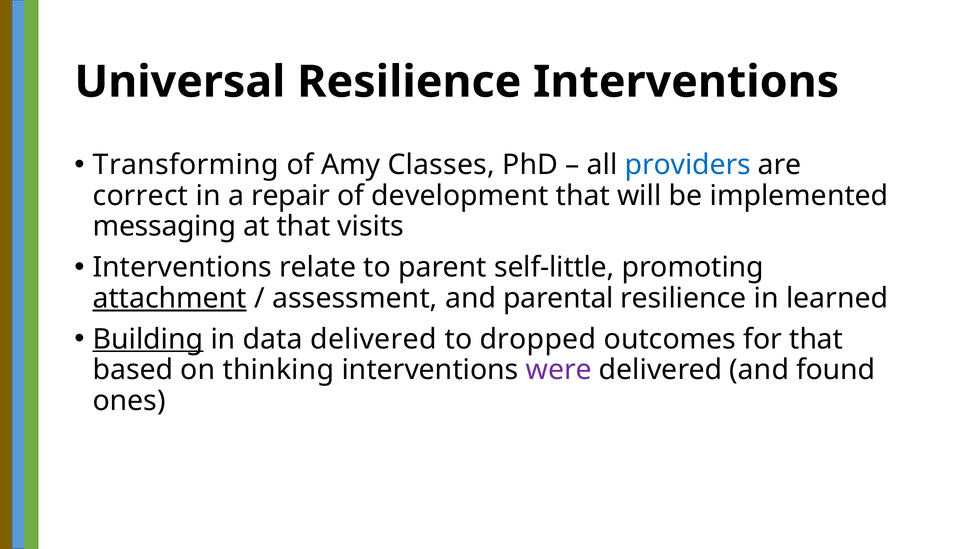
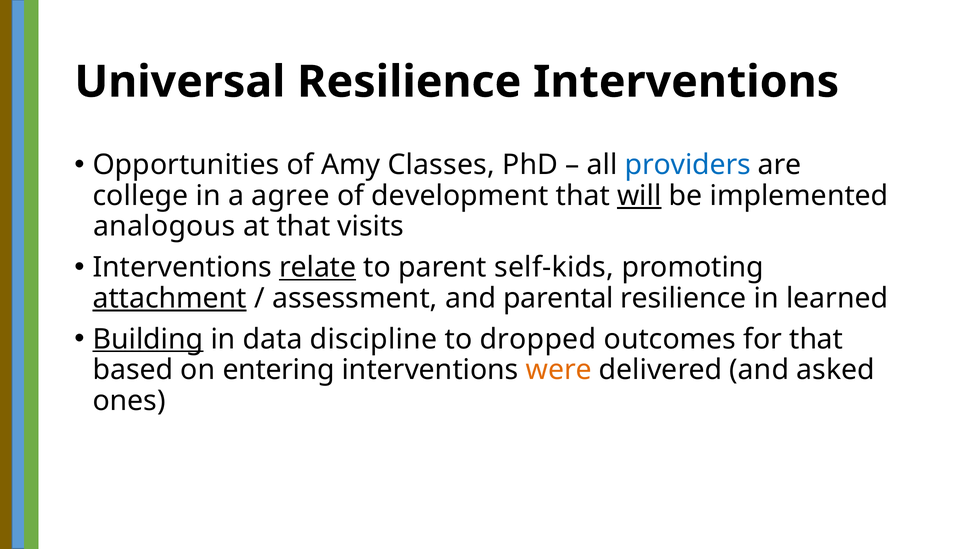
Transforming: Transforming -> Opportunities
correct: correct -> college
repair: repair -> agree
will underline: none -> present
messaging: messaging -> analogous
relate underline: none -> present
self-little: self-little -> self-kids
data delivered: delivered -> discipline
thinking: thinking -> entering
were colour: purple -> orange
found: found -> asked
